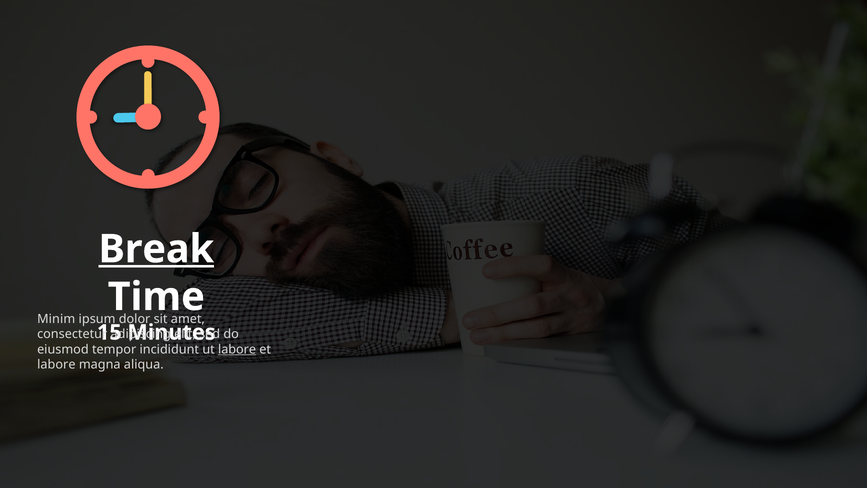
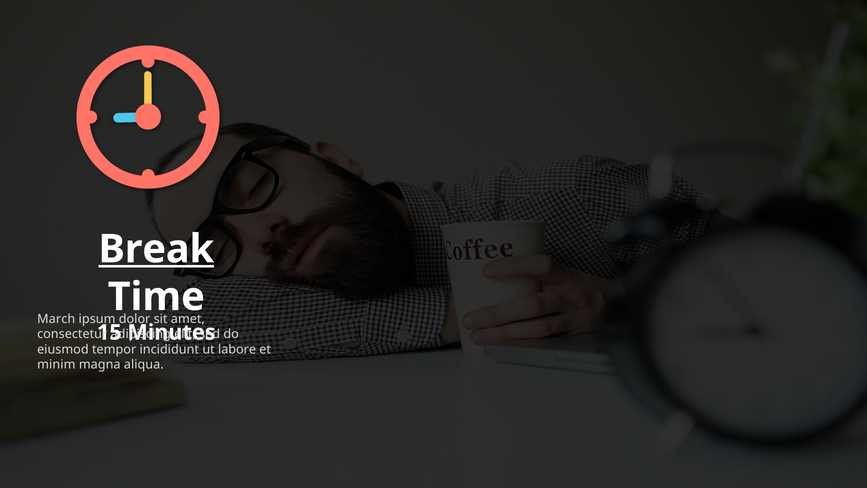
Minim: Minim -> March
labore at (237, 349) underline: present -> none
labore at (56, 364): labore -> minim
